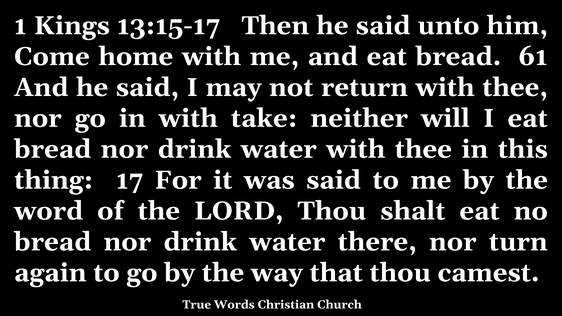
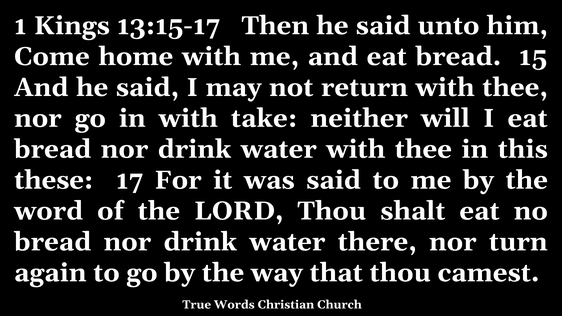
61: 61 -> 15
thing: thing -> these
